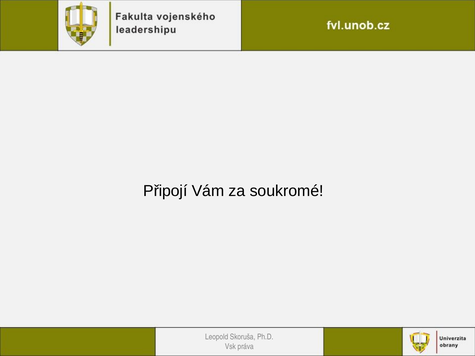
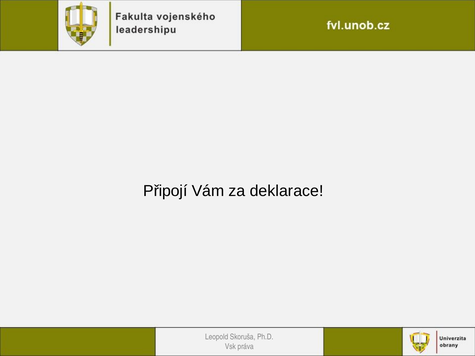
soukromé: soukromé -> deklarace
